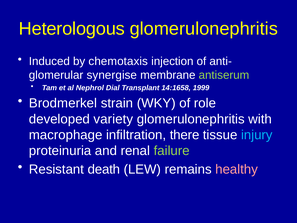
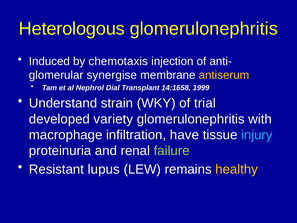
antiserum colour: light green -> yellow
Brodmerkel: Brodmerkel -> Understand
role: role -> trial
there: there -> have
death: death -> lupus
healthy colour: pink -> yellow
